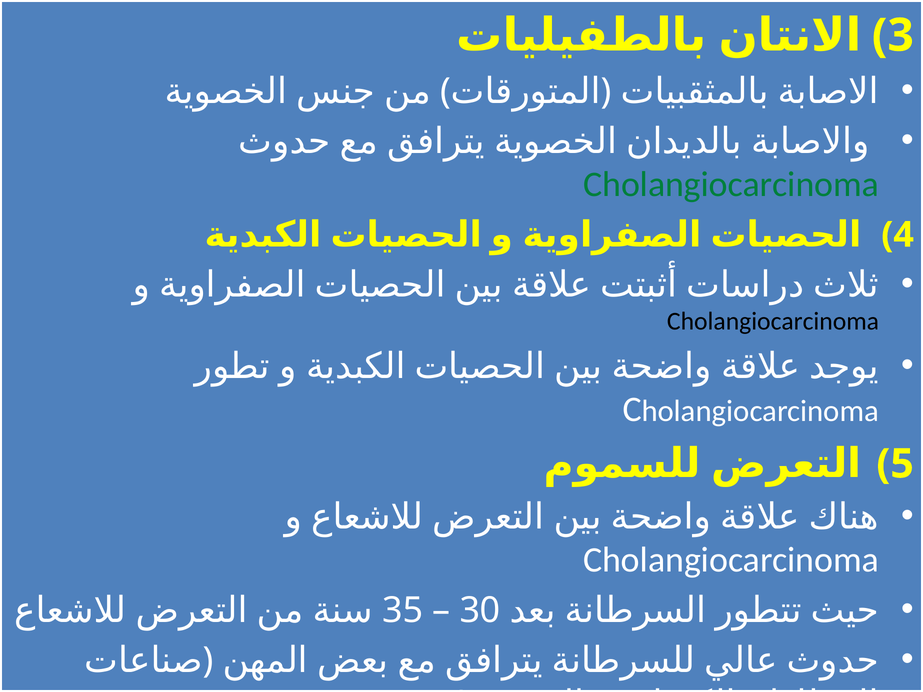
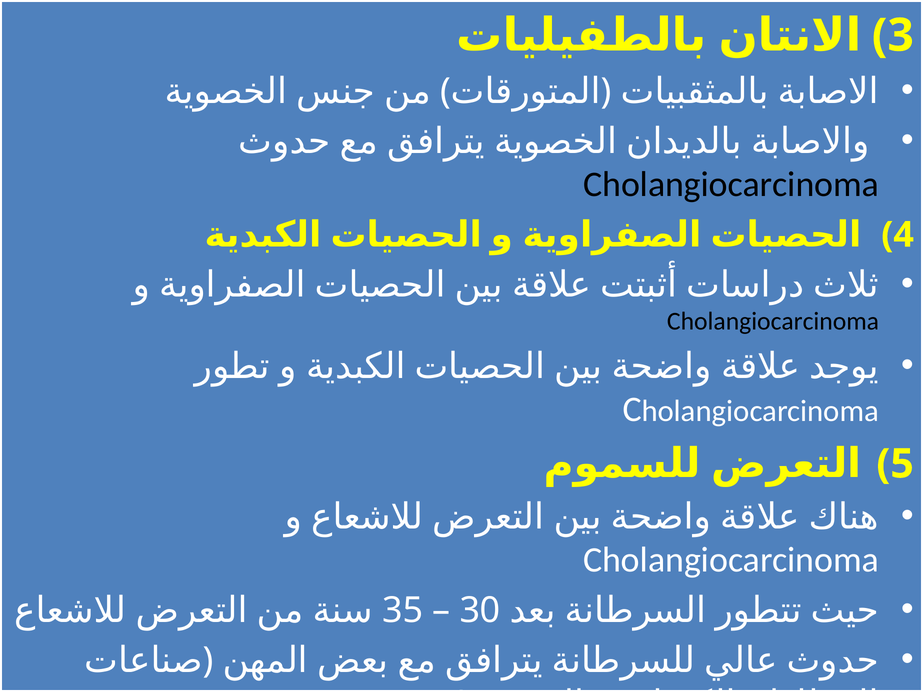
Cholangiocarcinoma at (731, 185) colour: green -> black
